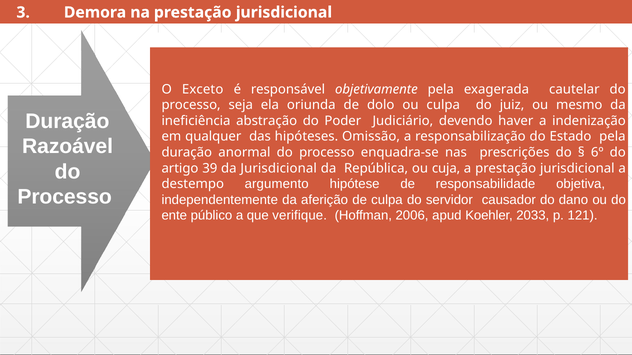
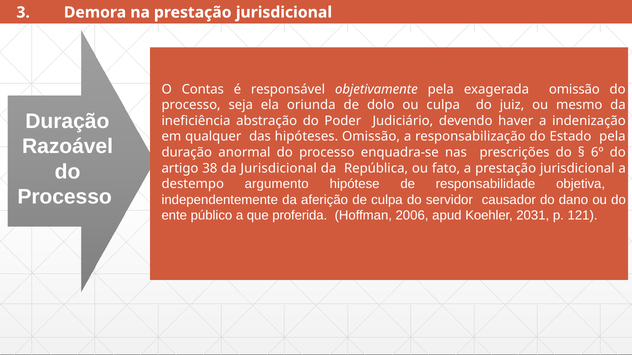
Exceto: Exceto -> Contas
exagerada cautelar: cautelar -> omissão
39: 39 -> 38
cuja: cuja -> fato
verifique: verifique -> proferida
2033: 2033 -> 2031
